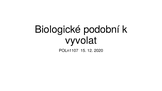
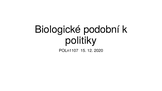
vyvolat: vyvolat -> politiky
